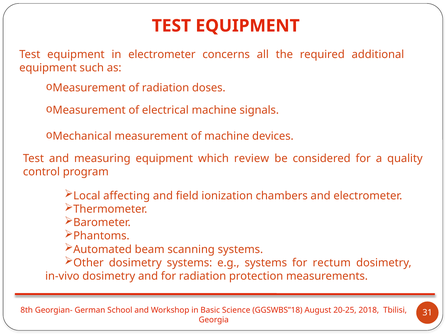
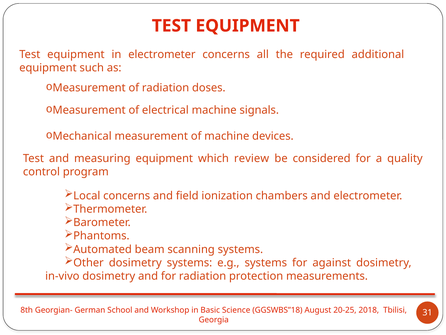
Local affecting: affecting -> concerns
rectum: rectum -> against
